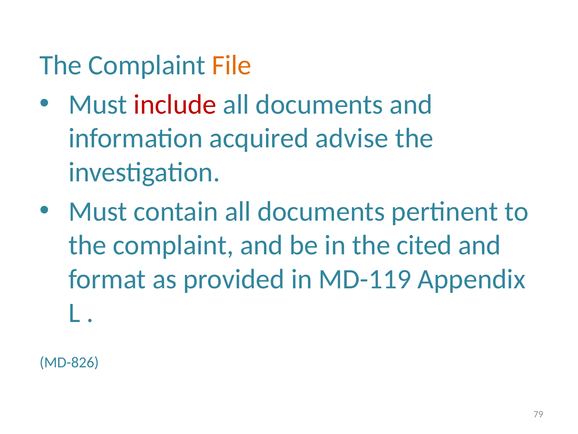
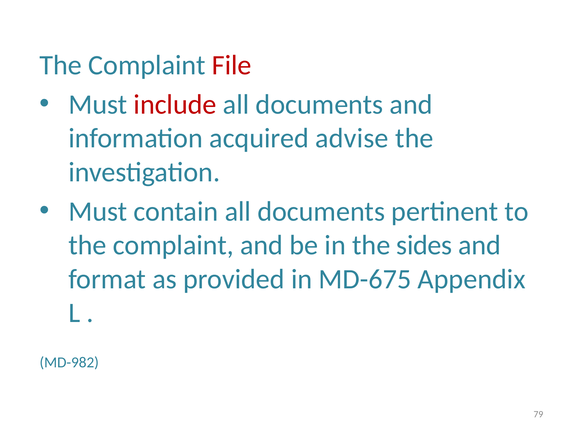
File colour: orange -> red
cited: cited -> sides
MD-119: MD-119 -> MD-675
MD-826: MD-826 -> MD-982
